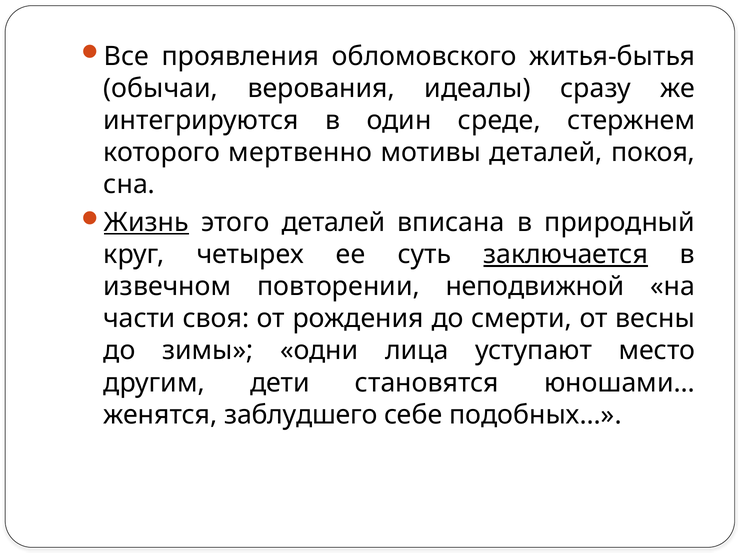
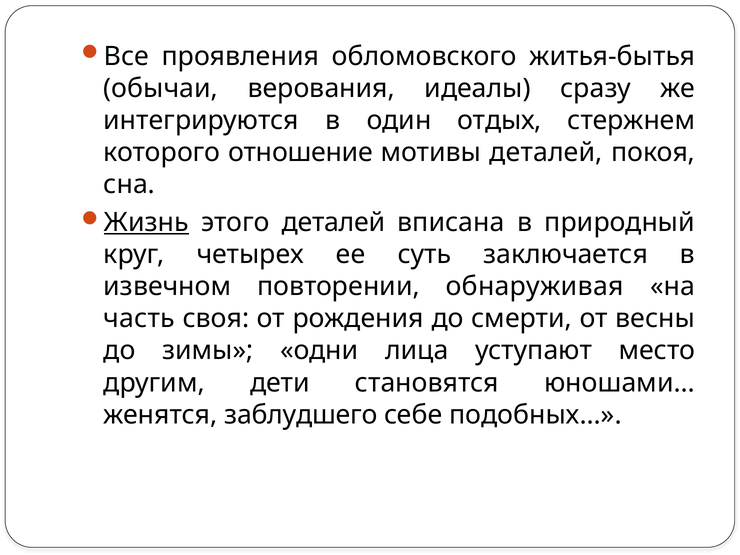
среде: среде -> отдых
мертвенно: мертвенно -> отношение
заключается underline: present -> none
неподвижной: неподвижной -> обнаруживая
части: части -> часть
